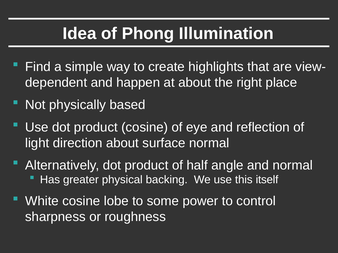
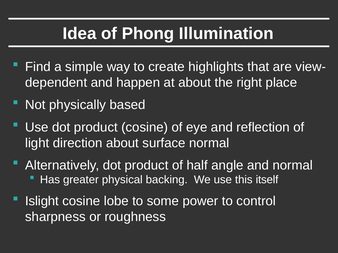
White: White -> Islight
